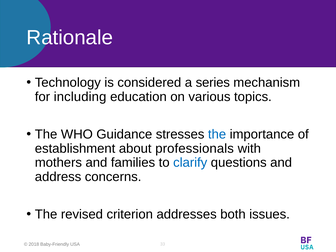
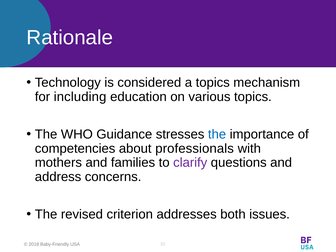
a series: series -> topics
establishment: establishment -> competencies
clarify colour: blue -> purple
